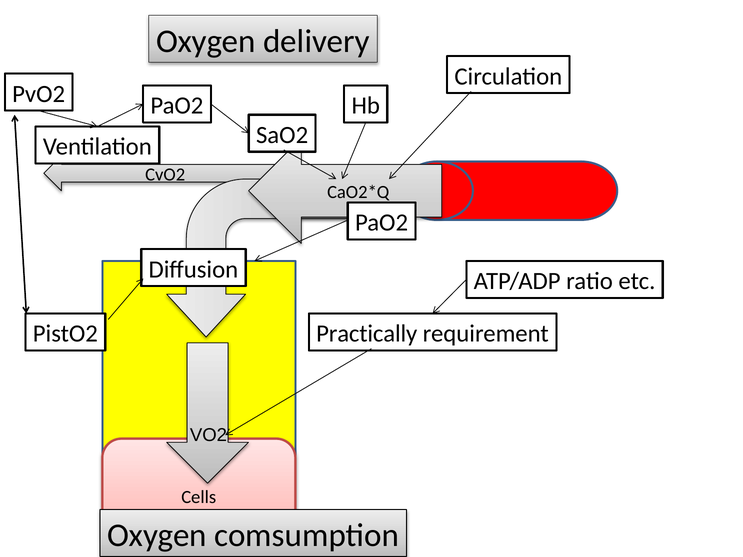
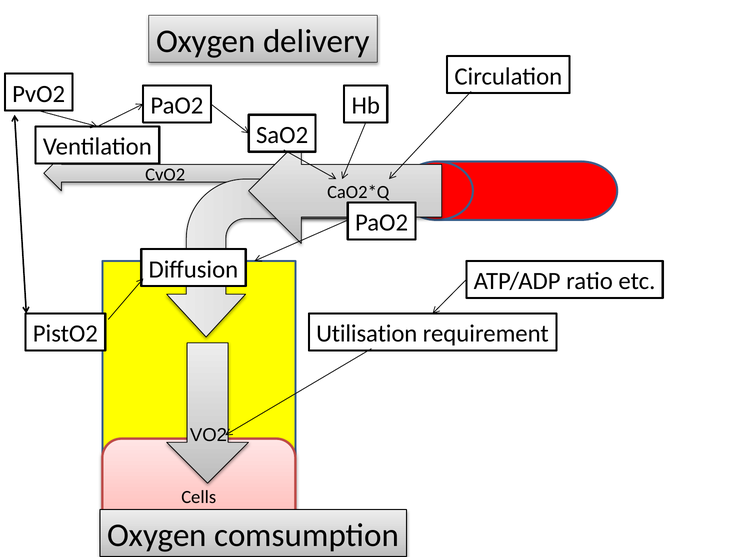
Practically: Practically -> Utilisation
